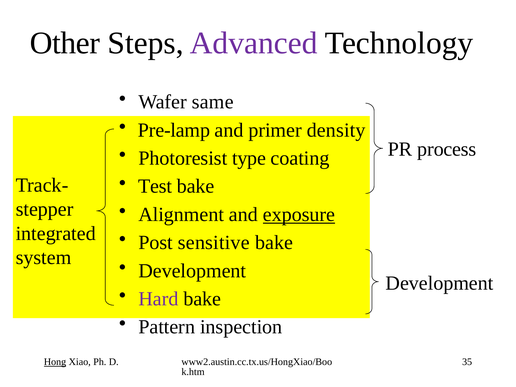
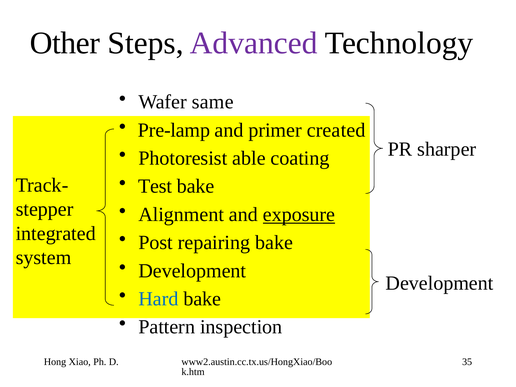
density: density -> created
process: process -> sharper
type: type -> able
sensitive: sensitive -> repairing
Hard colour: purple -> blue
Hong underline: present -> none
